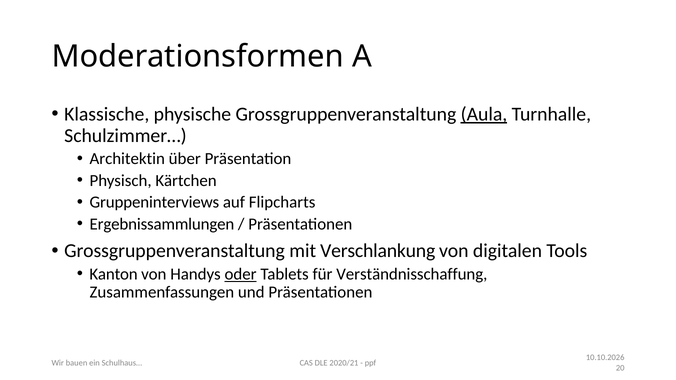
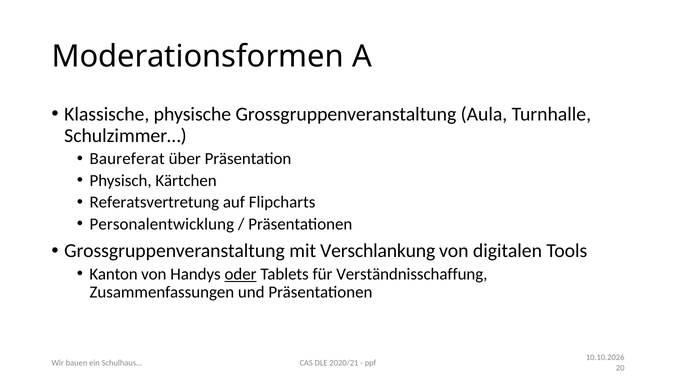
Aula underline: present -> none
Architektin: Architektin -> Baureferat
Gruppeninterviews: Gruppeninterviews -> Referatsvertretung
Ergebnissammlungen: Ergebnissammlungen -> Personalentwicklung
